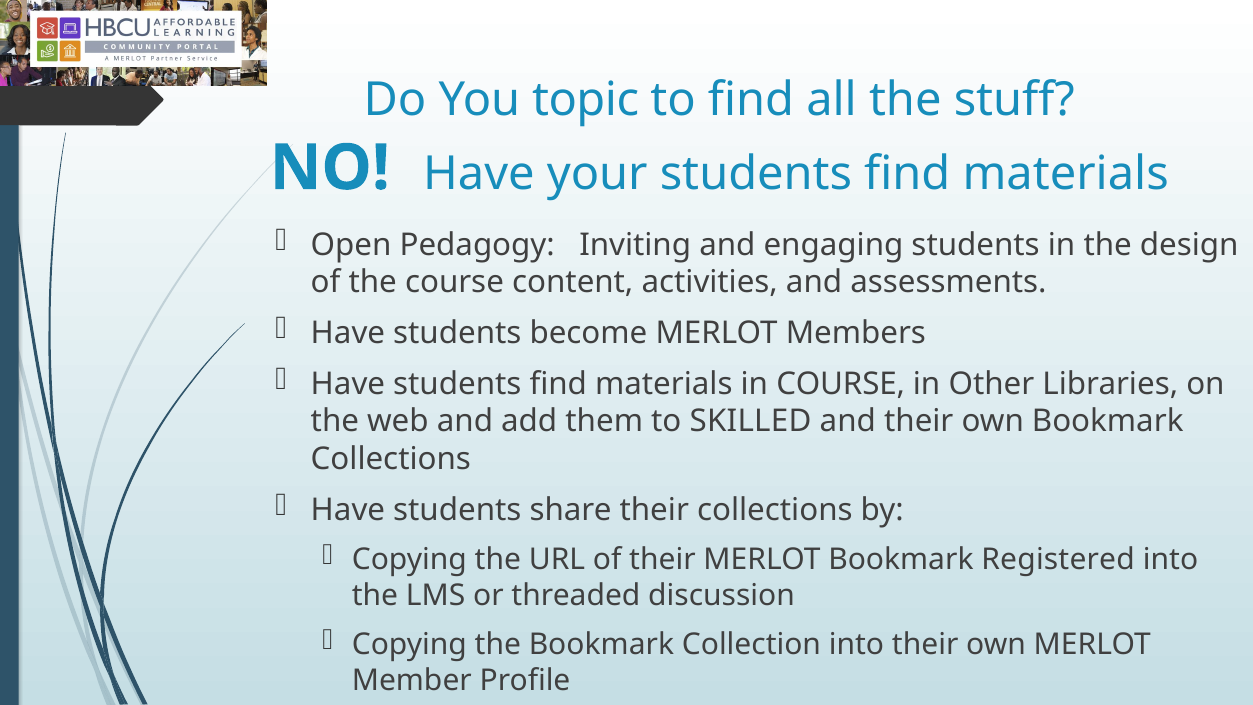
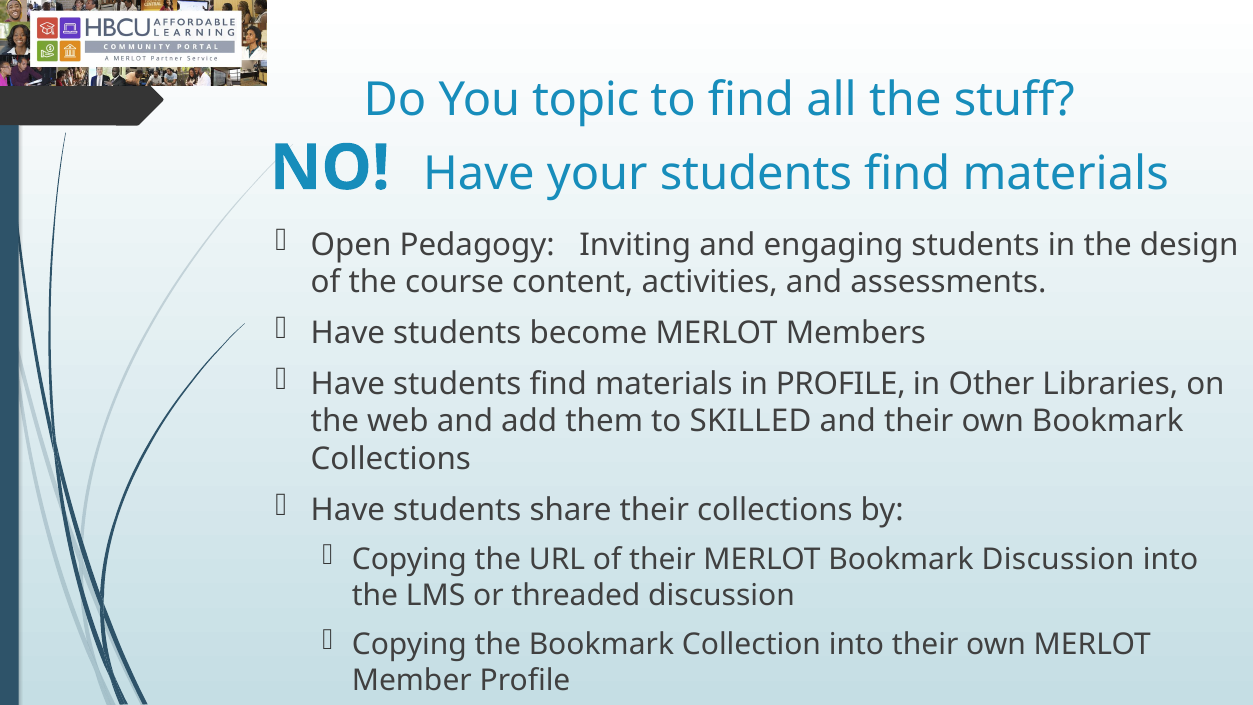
in COURSE: COURSE -> PROFILE
Bookmark Registered: Registered -> Discussion
